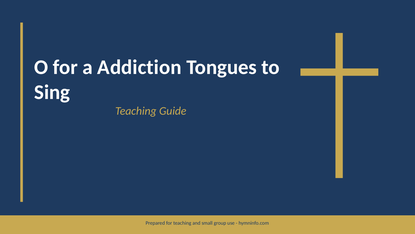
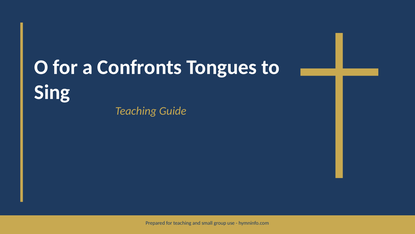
Addiction: Addiction -> Confronts
